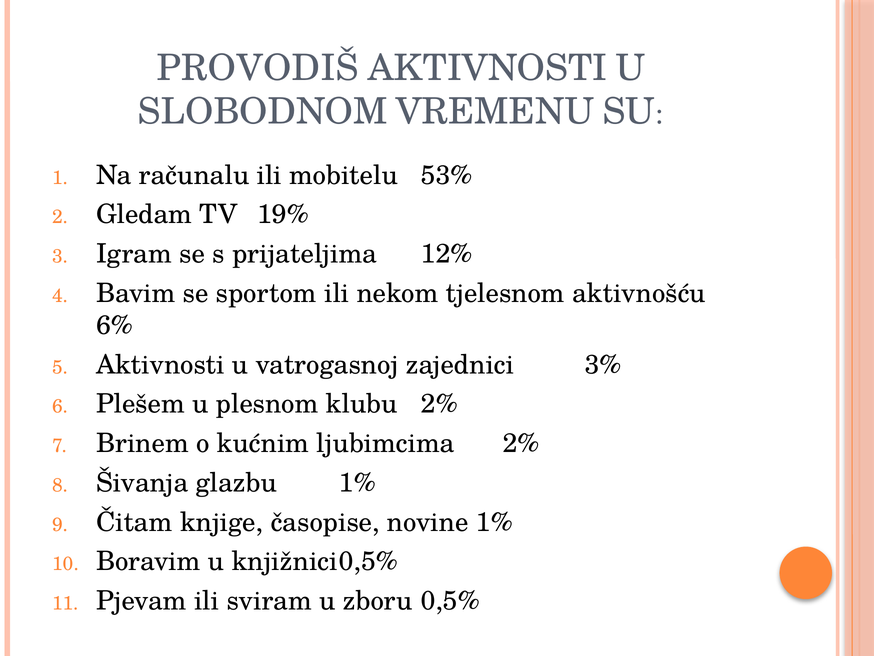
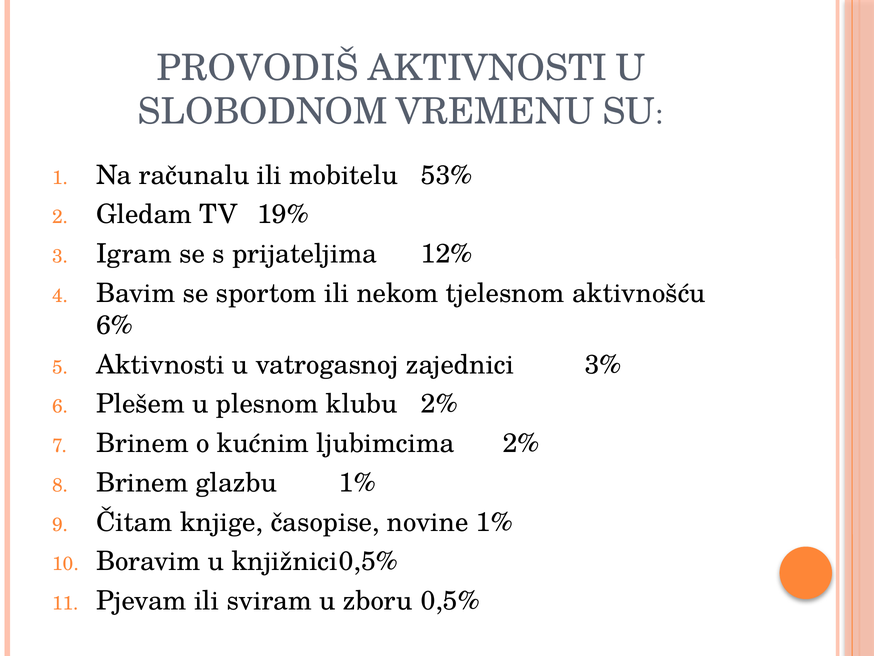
Šivanja at (142, 482): Šivanja -> Brinem
